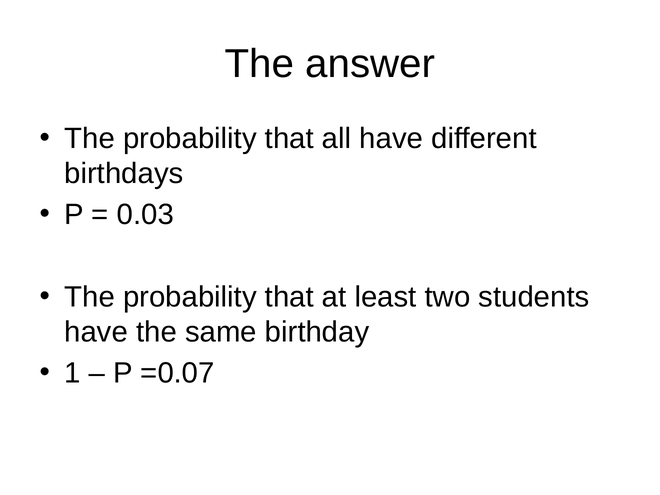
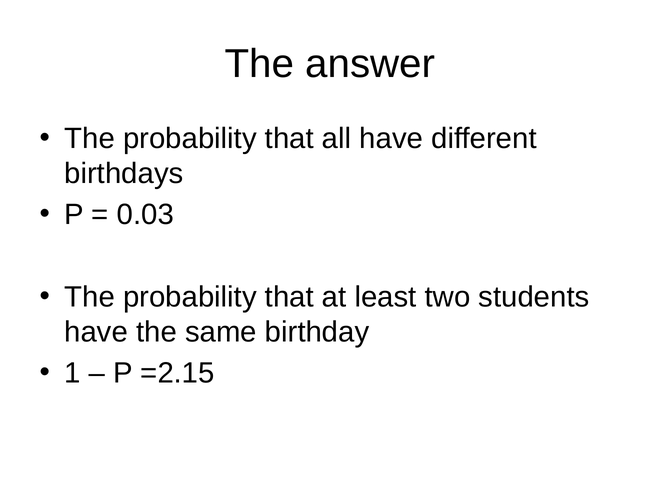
=0.07: =0.07 -> =2.15
